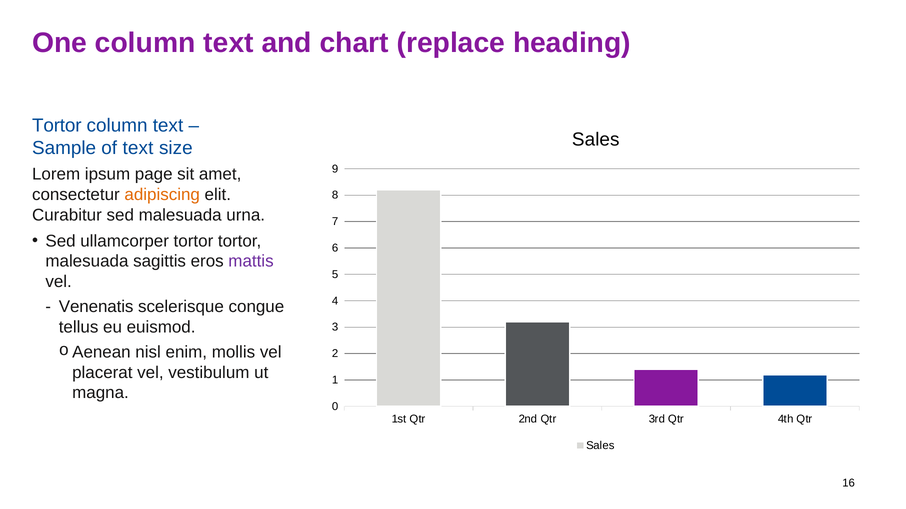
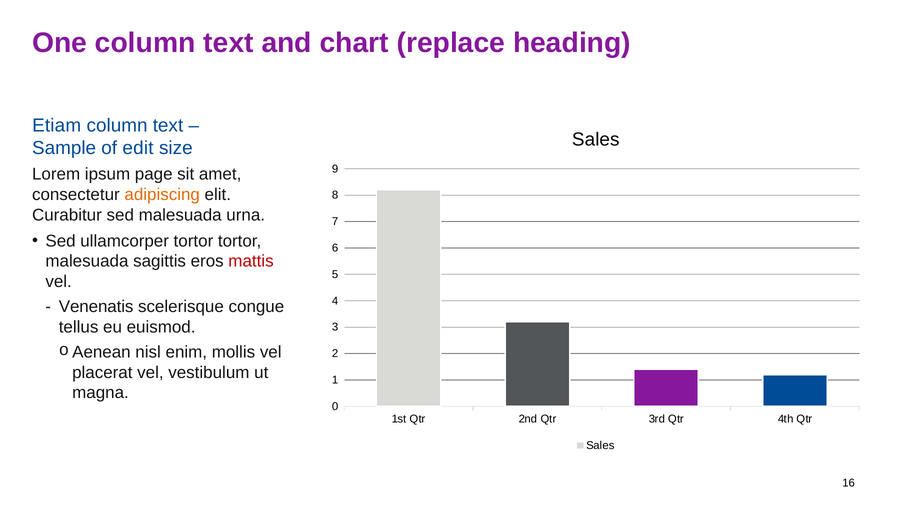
Tortor at (57, 126): Tortor -> Etiam
of text: text -> edit
mattis colour: purple -> red
